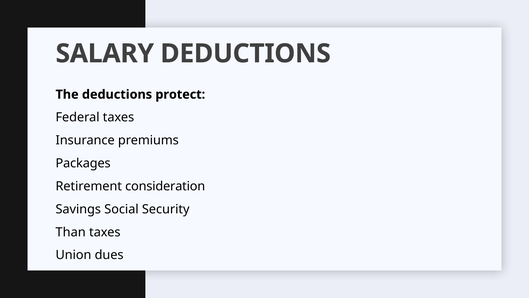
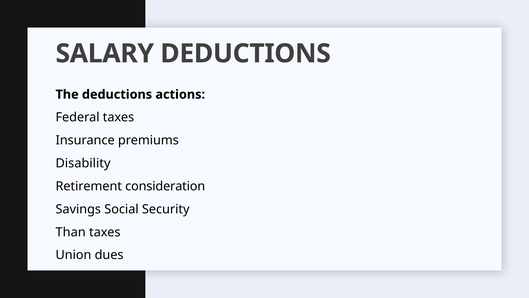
protect: protect -> actions
Packages: Packages -> Disability
